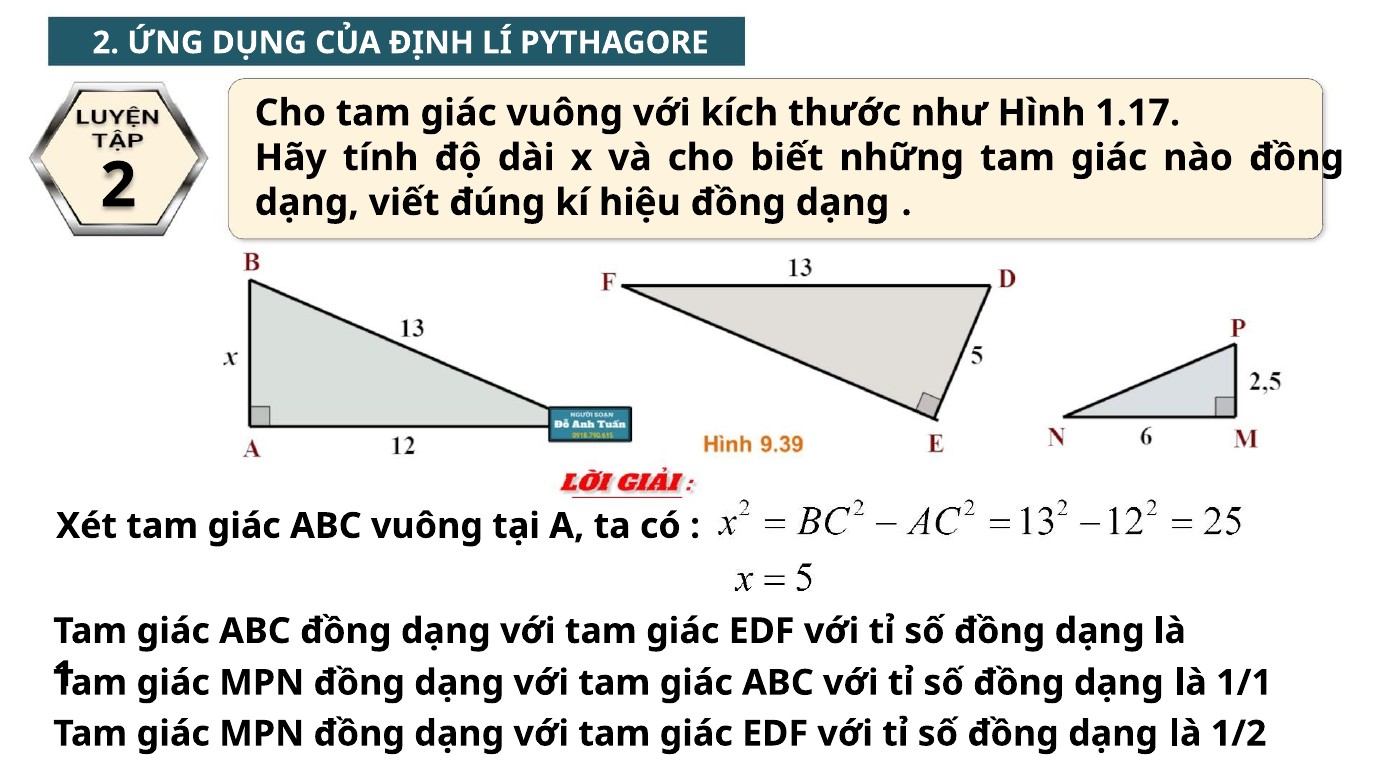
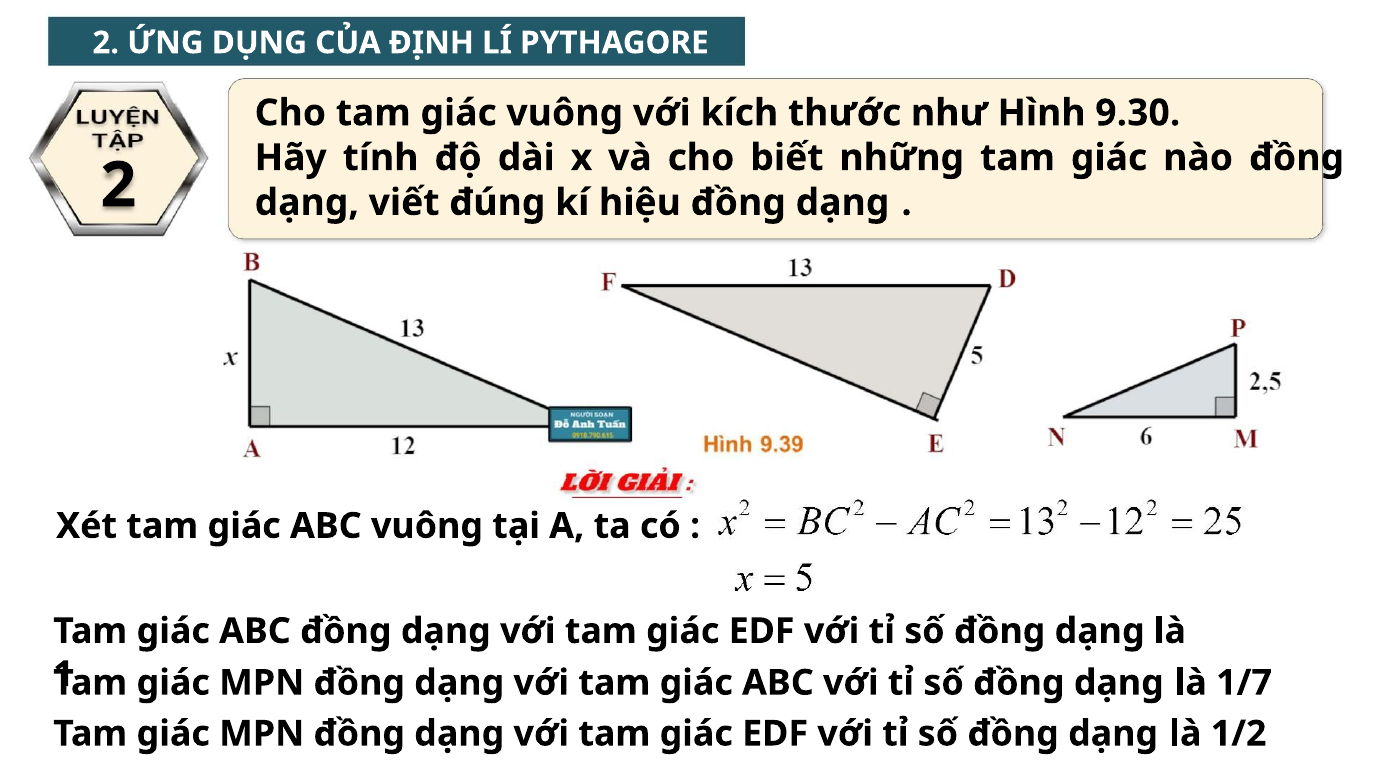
1.17: 1.17 -> 9.30
1/1: 1/1 -> 1/7
